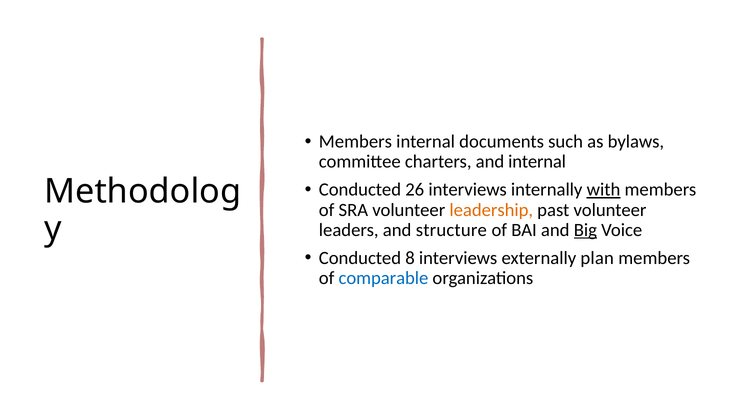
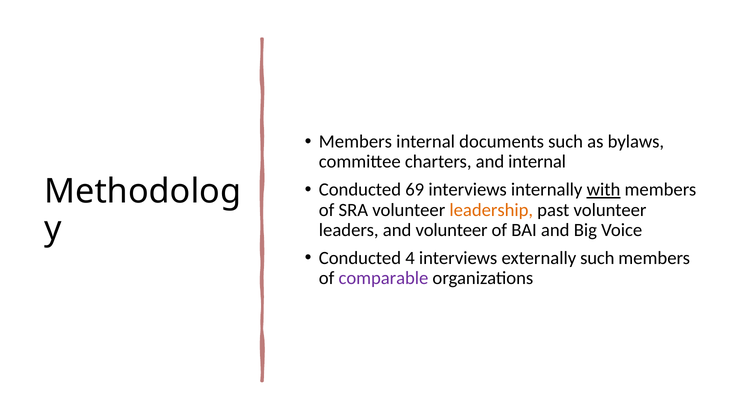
26: 26 -> 69
and structure: structure -> volunteer
Big underline: present -> none
Conducted 8: 8 -> 4
externally plan: plan -> such
comparable colour: blue -> purple
